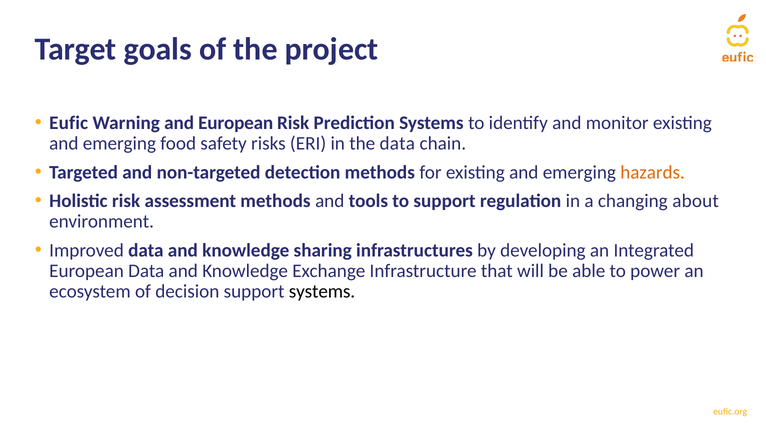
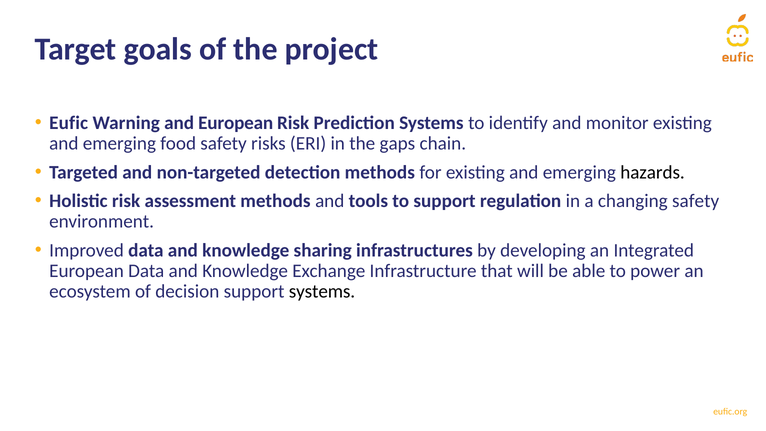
the data: data -> gaps
hazards colour: orange -> black
changing about: about -> safety
